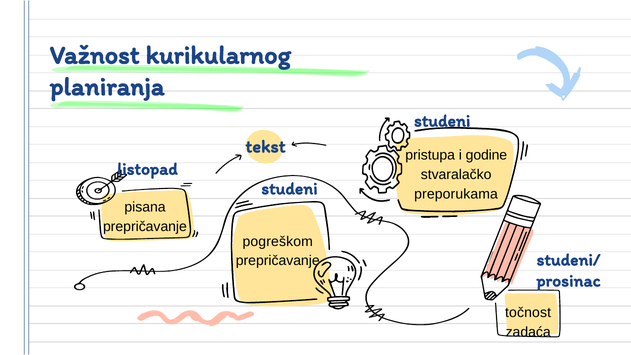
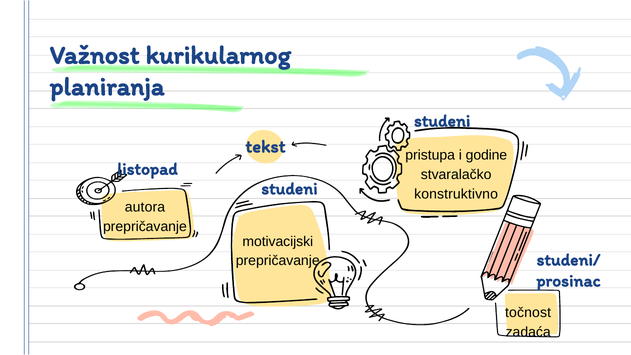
preporukama: preporukama -> konstruktivno
pisana: pisana -> autora
pogreškom: pogreškom -> motivacijski
